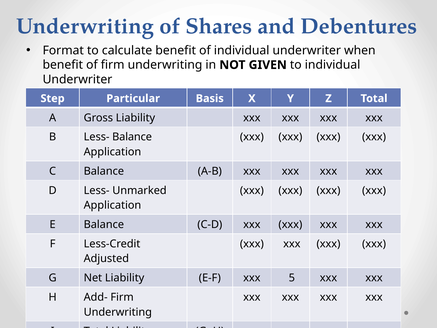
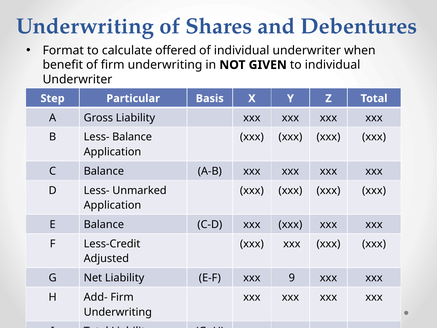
calculate benefit: benefit -> offered
5: 5 -> 9
